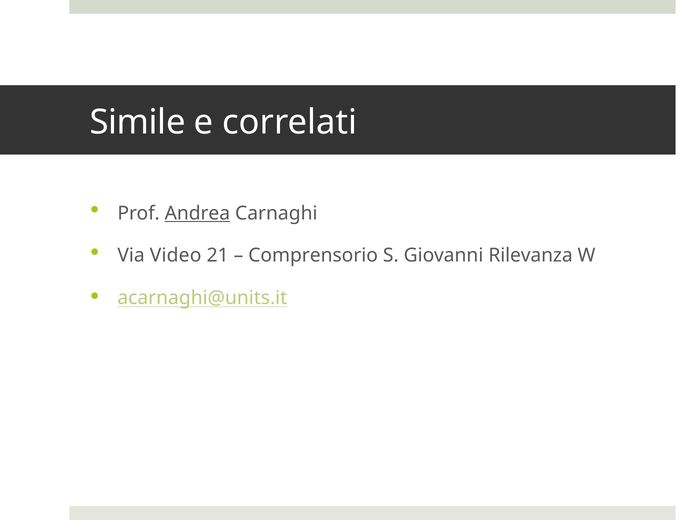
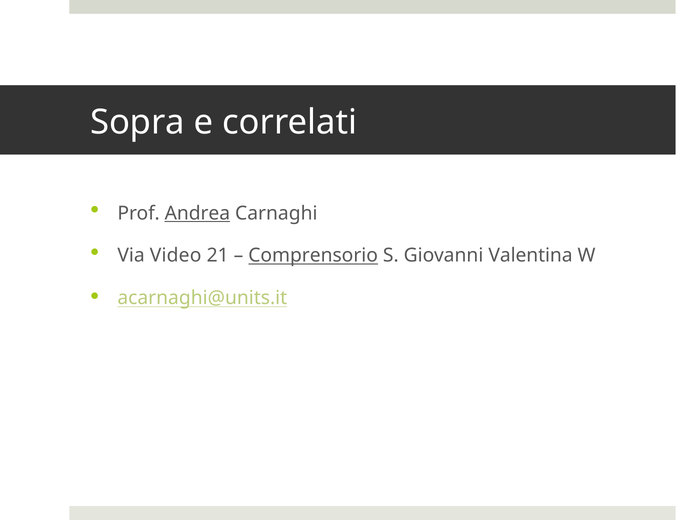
Simile: Simile -> Sopra
Comprensorio underline: none -> present
Rilevanza: Rilevanza -> Valentina
